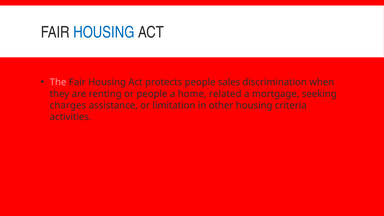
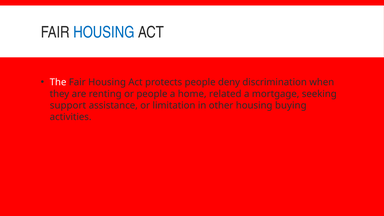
The colour: pink -> white
sales: sales -> deny
charges: charges -> support
criteria: criteria -> buying
